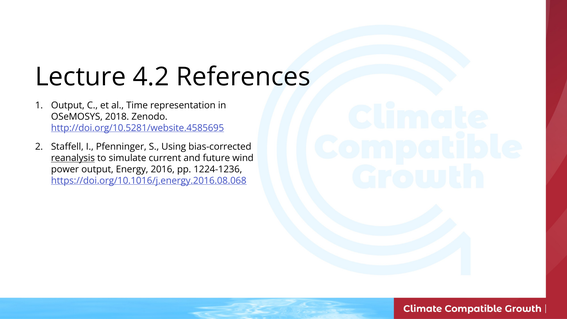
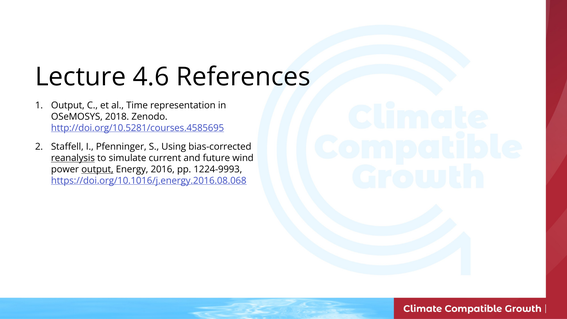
4.2: 4.2 -> 4.6
http://doi.org/10.5281/website.4585695: http://doi.org/10.5281/website.4585695 -> http://doi.org/10.5281/courses.4585695
output at (97, 169) underline: none -> present
1224-1236: 1224-1236 -> 1224-9993
